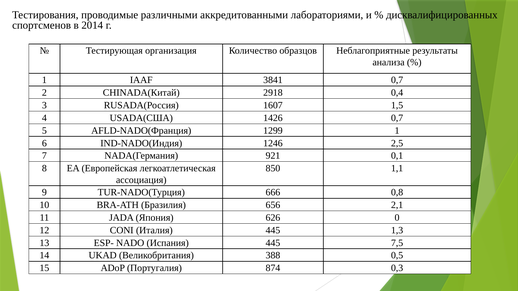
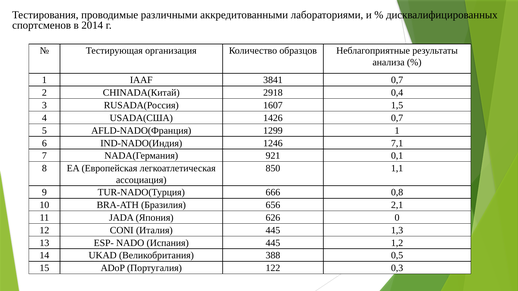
2,5: 2,5 -> 7,1
7,5: 7,5 -> 1,2
874: 874 -> 122
